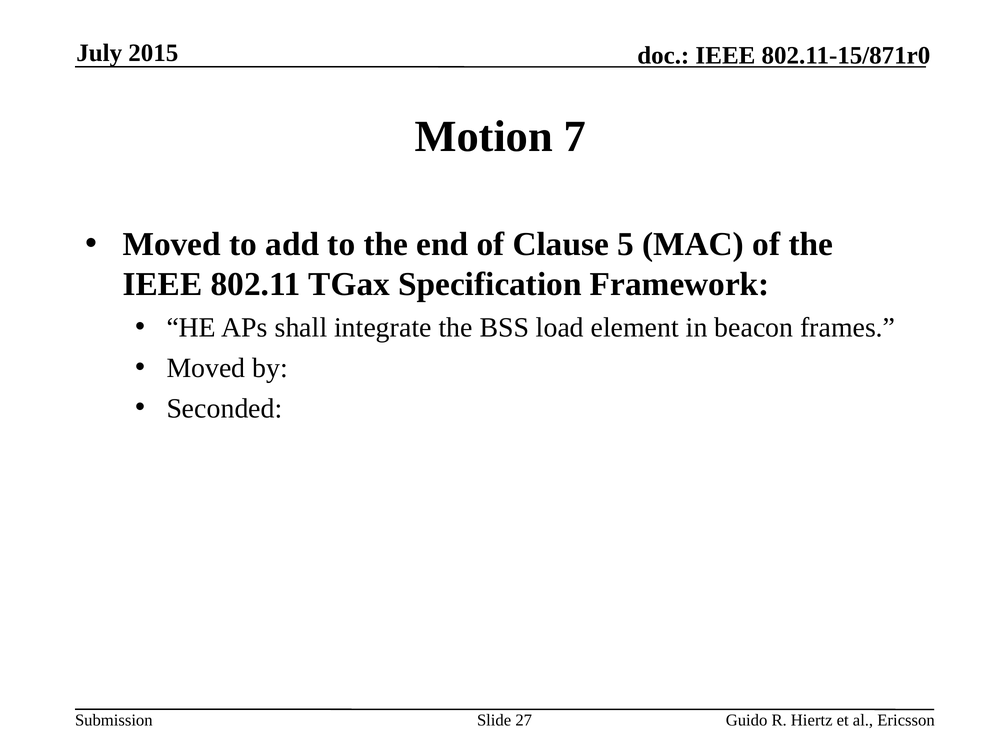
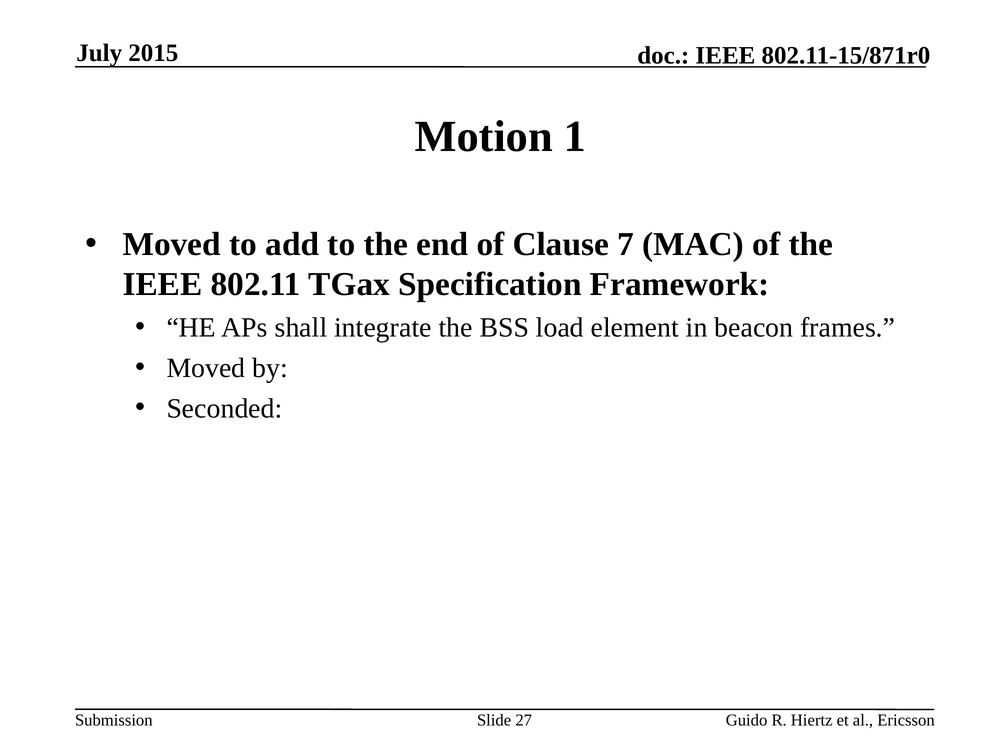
7: 7 -> 1
5: 5 -> 7
